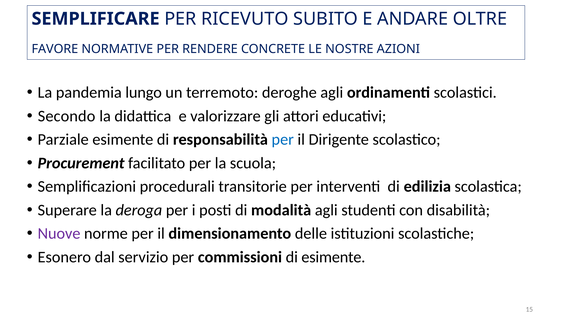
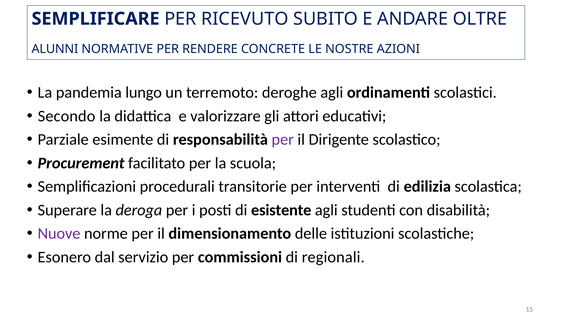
FAVORE: FAVORE -> ALUNNI
per at (283, 140) colour: blue -> purple
modalità: modalità -> esistente
di esimente: esimente -> regionali
